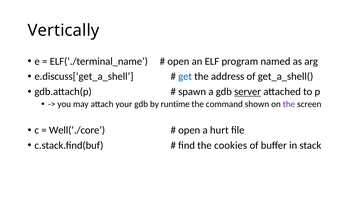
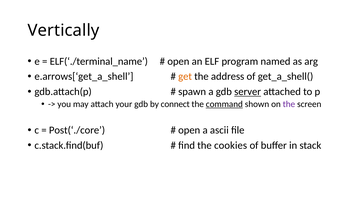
e.discuss[‘get_a_shell: e.discuss[‘get_a_shell -> e.arrows[‘get_a_shell
get colour: blue -> orange
runtime: runtime -> connect
command underline: none -> present
Well(‘./core: Well(‘./core -> Post(‘./core
hurt: hurt -> ascii
